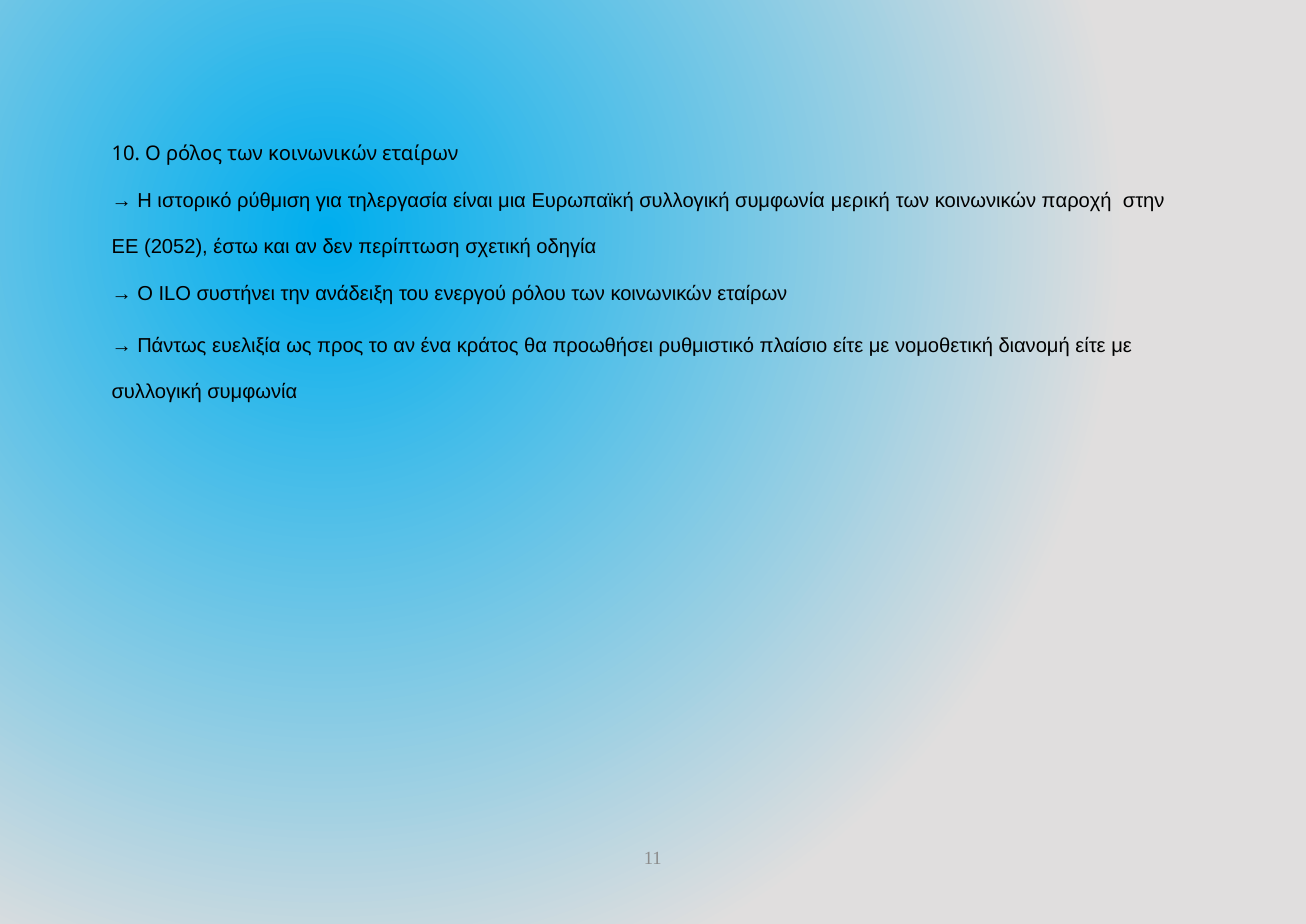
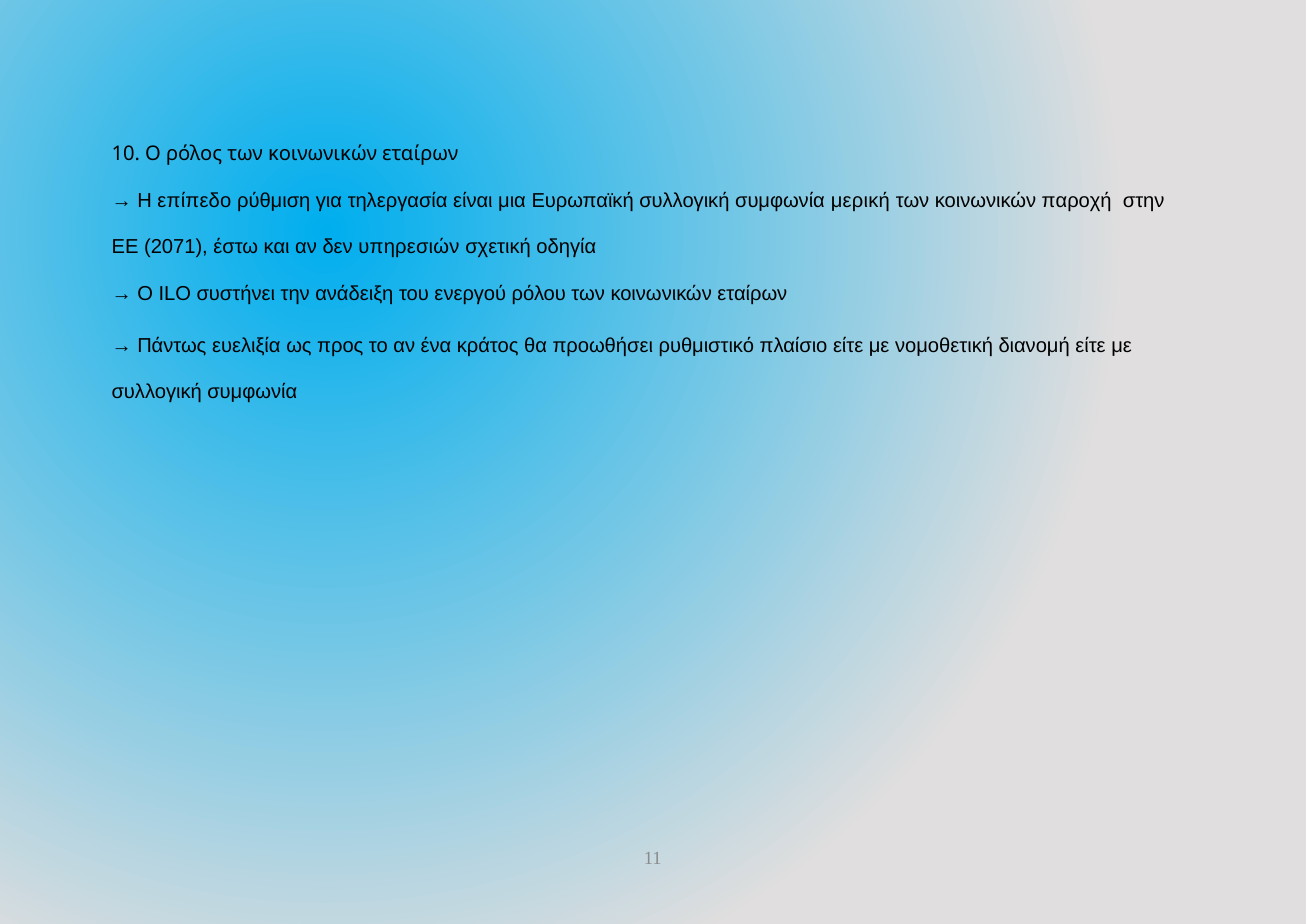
ιστορικό: ιστορικό -> επίπεδο
2052: 2052 -> 2071
περίπτωση: περίπτωση -> υπηρεσιών
